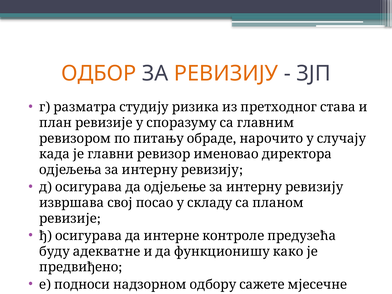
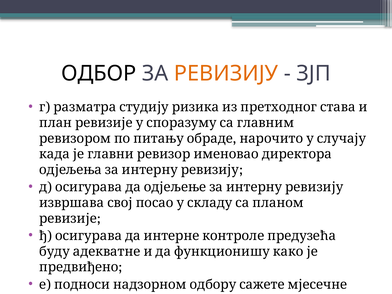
ОДБОР colour: orange -> black
